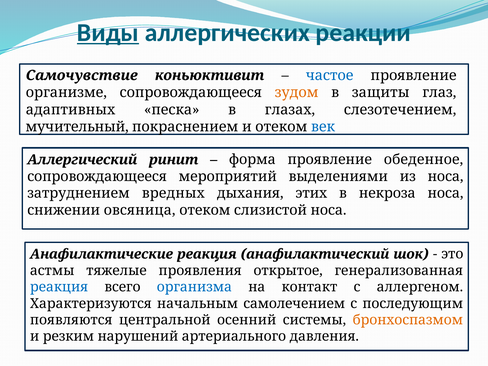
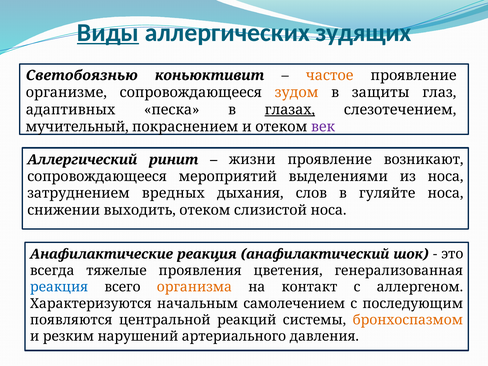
реакции: реакции -> зудящих
Самочувствие: Самочувствие -> Светобоязнью
частое colour: blue -> orange
глазах underline: none -> present
век colour: blue -> purple
форма: форма -> жизни
обеденное: обеденное -> возникают
этих: этих -> слов
некроза: некроза -> гуляйте
овсяница: овсяница -> выходить
астмы: астмы -> всегда
открытое: открытое -> цветения
организма colour: blue -> orange
осенний: осенний -> реакций
